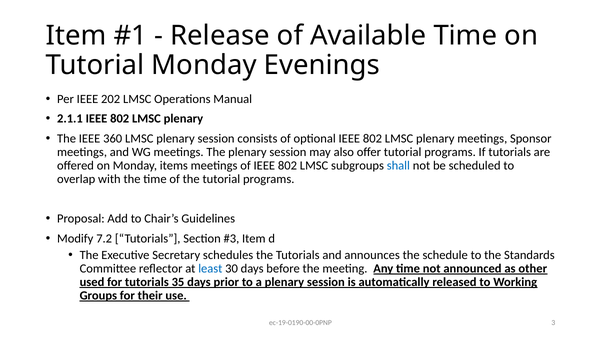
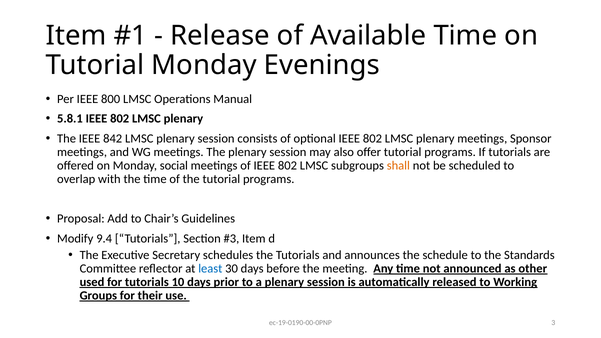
202: 202 -> 800
2.1.1: 2.1.1 -> 5.8.1
360: 360 -> 842
items: items -> social
shall colour: blue -> orange
7.2: 7.2 -> 9.4
35: 35 -> 10
